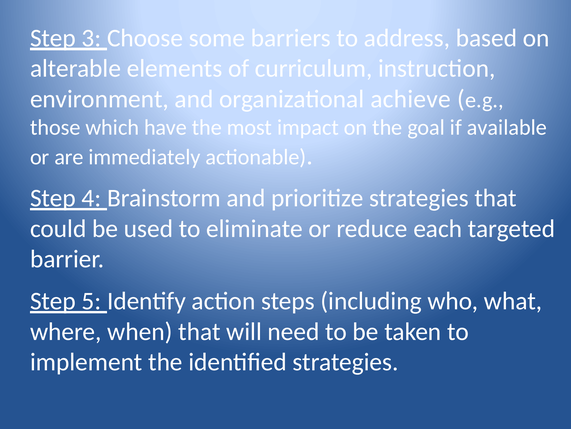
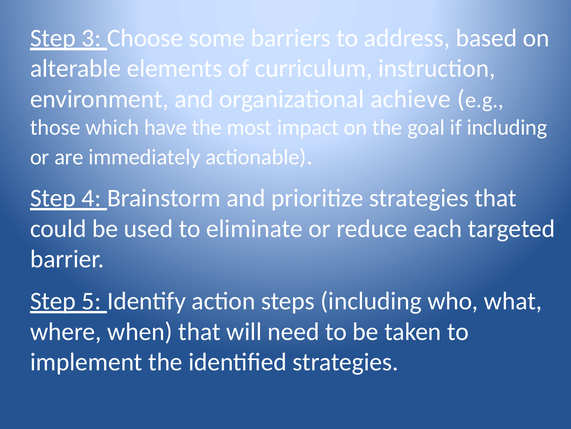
if available: available -> including
